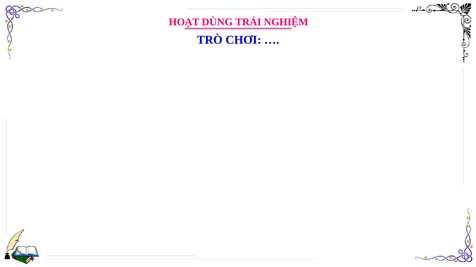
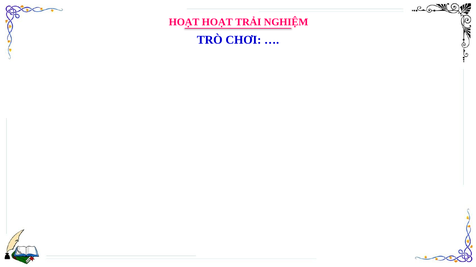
HOẠT DÙNG: DÙNG -> HOẠT
